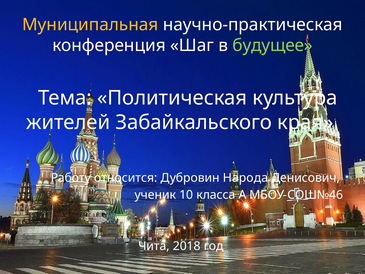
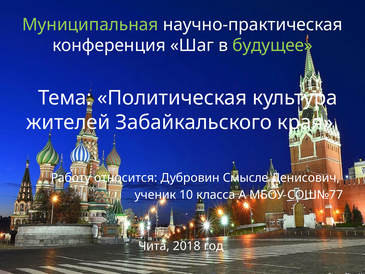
Муниципальная colour: yellow -> light green
Народа: Народа -> Смысле
СОШ№46: СОШ№46 -> СОШ№77
